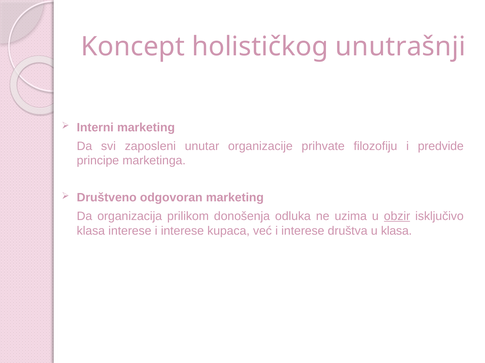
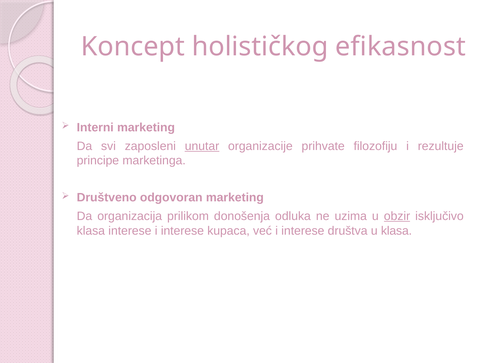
unutrašnji: unutrašnji -> efikasnost
unutar underline: none -> present
predvide: predvide -> rezultuje
